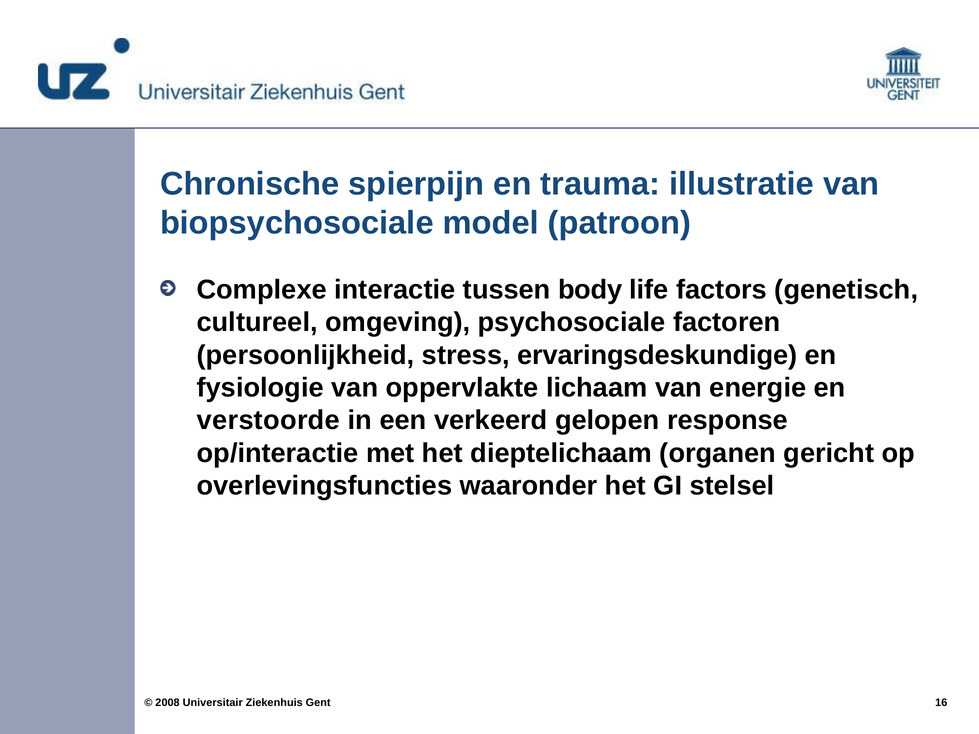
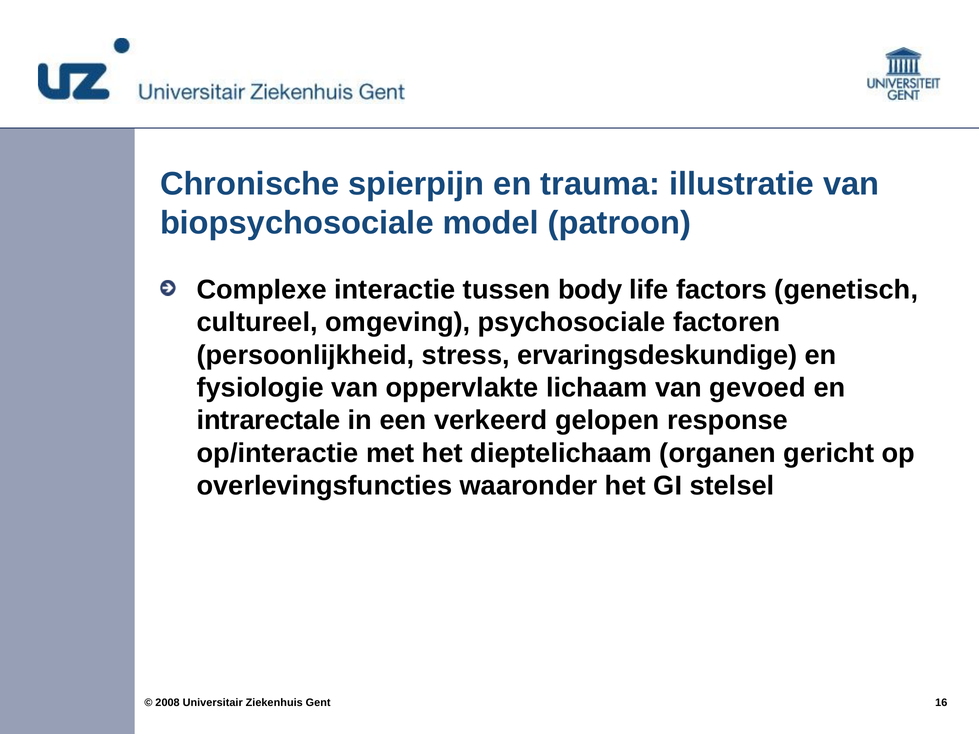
energie: energie -> gevoed
verstoorde: verstoorde -> intrarectale
